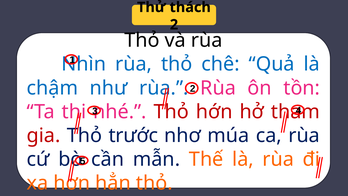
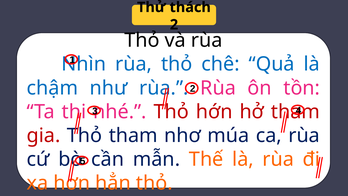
Thỏ trước: trước -> tham
